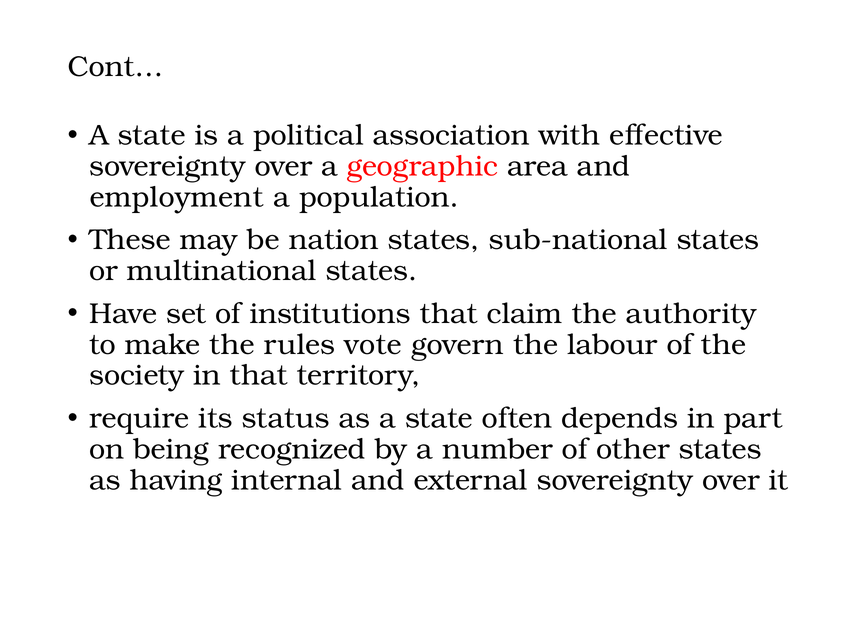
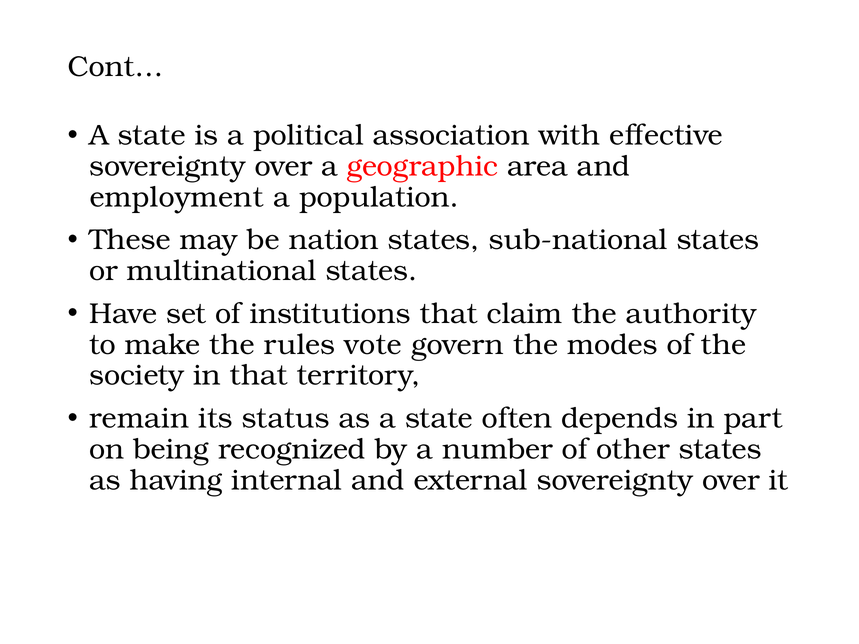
labour: labour -> modes
require: require -> remain
